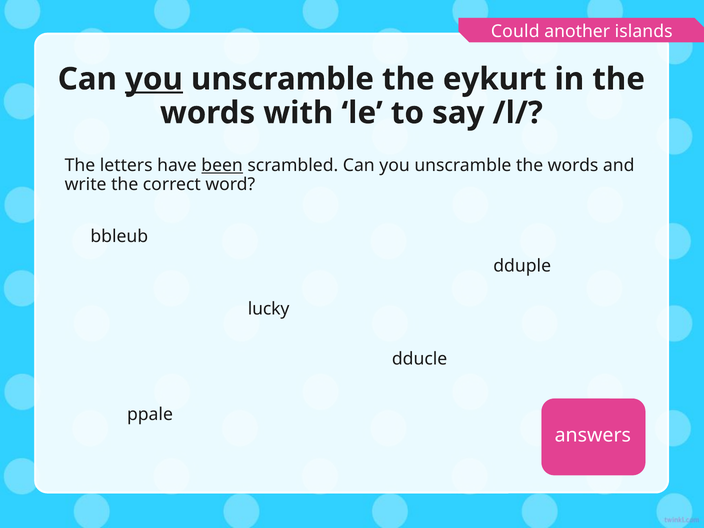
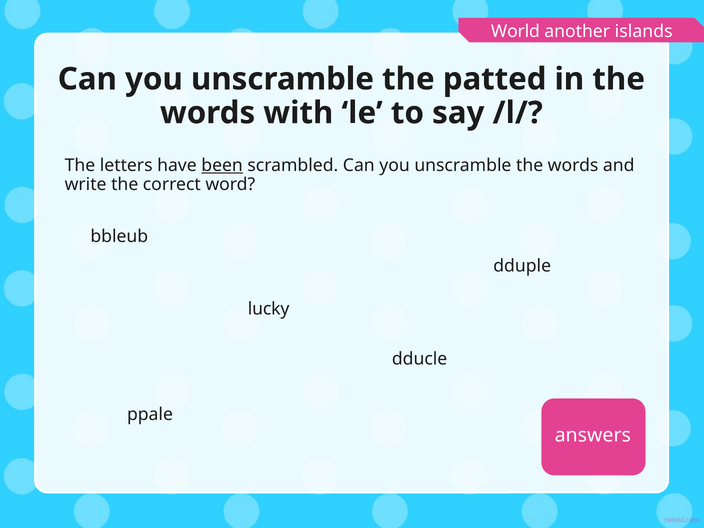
Could: Could -> World
you at (154, 79) underline: present -> none
eykurt: eykurt -> patted
